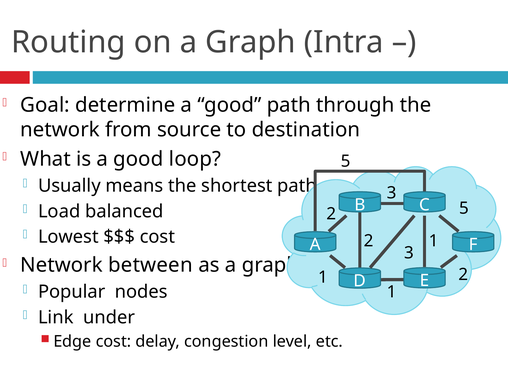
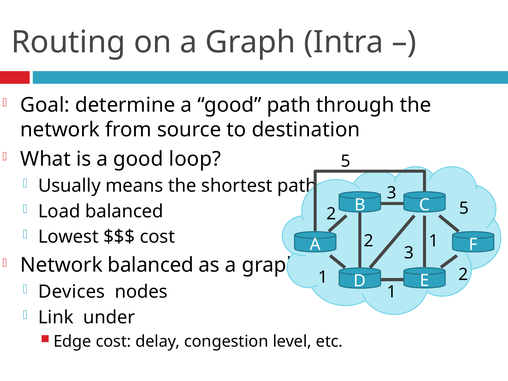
Network between: between -> balanced
Popular: Popular -> Devices
